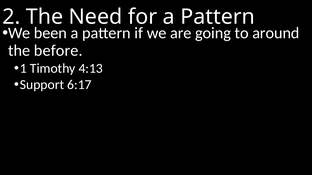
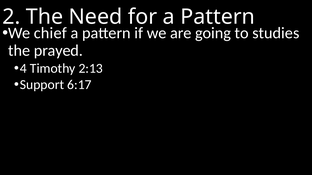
been: been -> chief
around: around -> studies
before: before -> prayed
1: 1 -> 4
4:13: 4:13 -> 2:13
